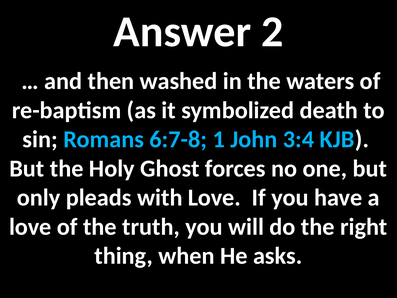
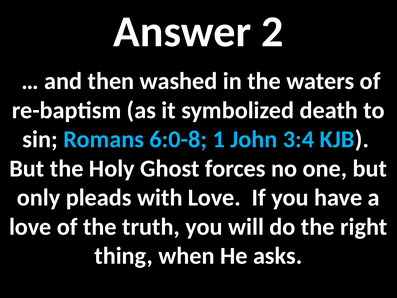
6:7-8: 6:7-8 -> 6:0-8
